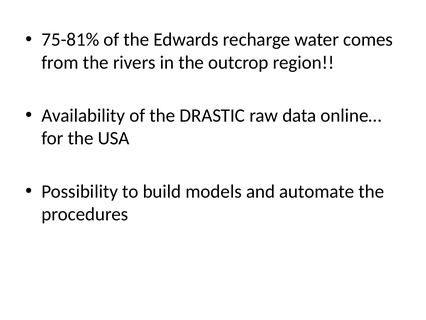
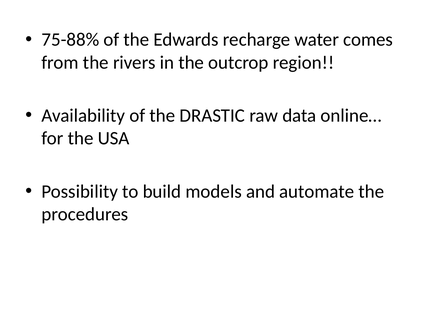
75-81%: 75-81% -> 75-88%
